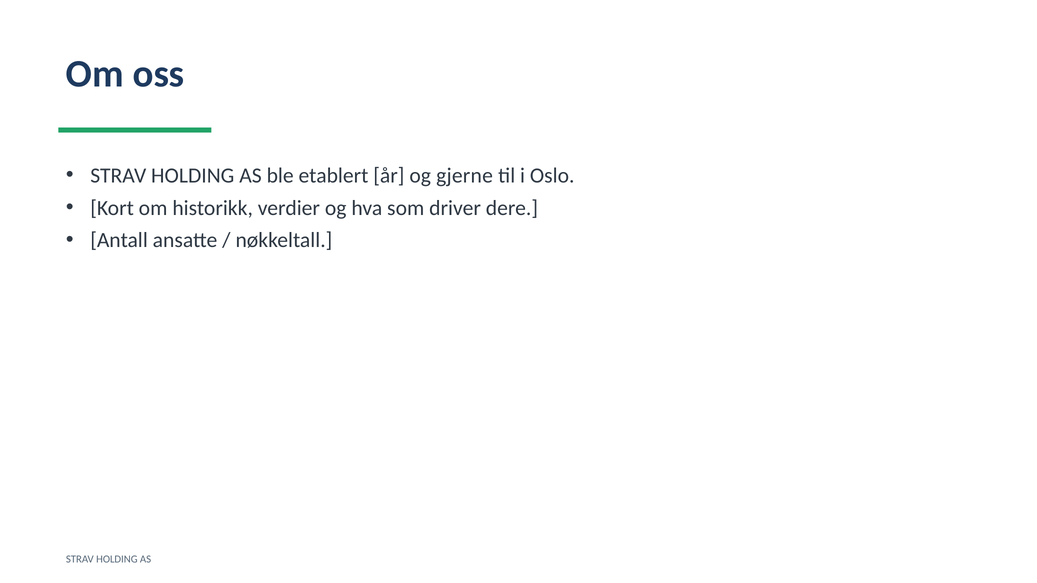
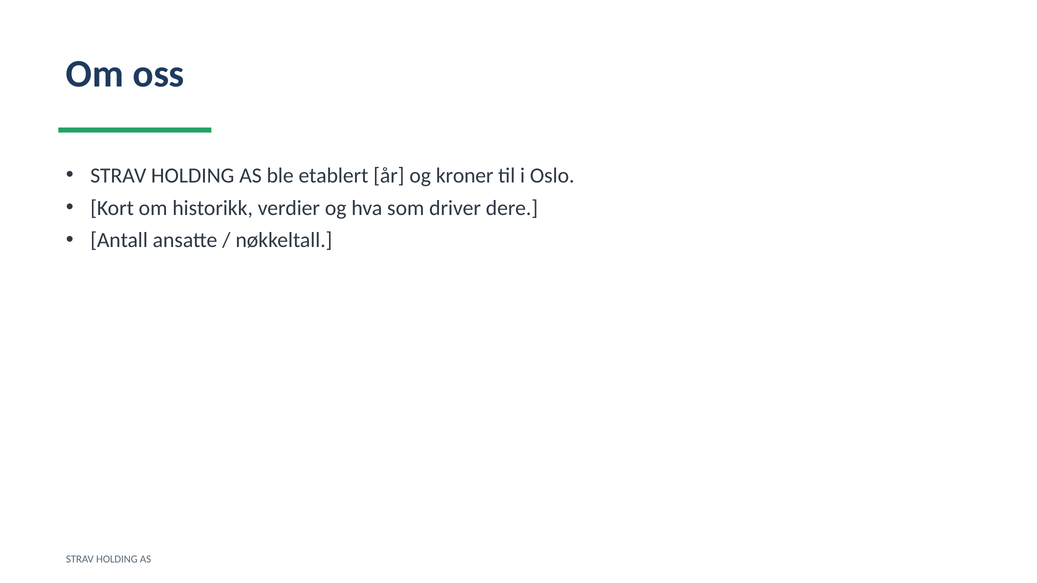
gjerne: gjerne -> kroner
